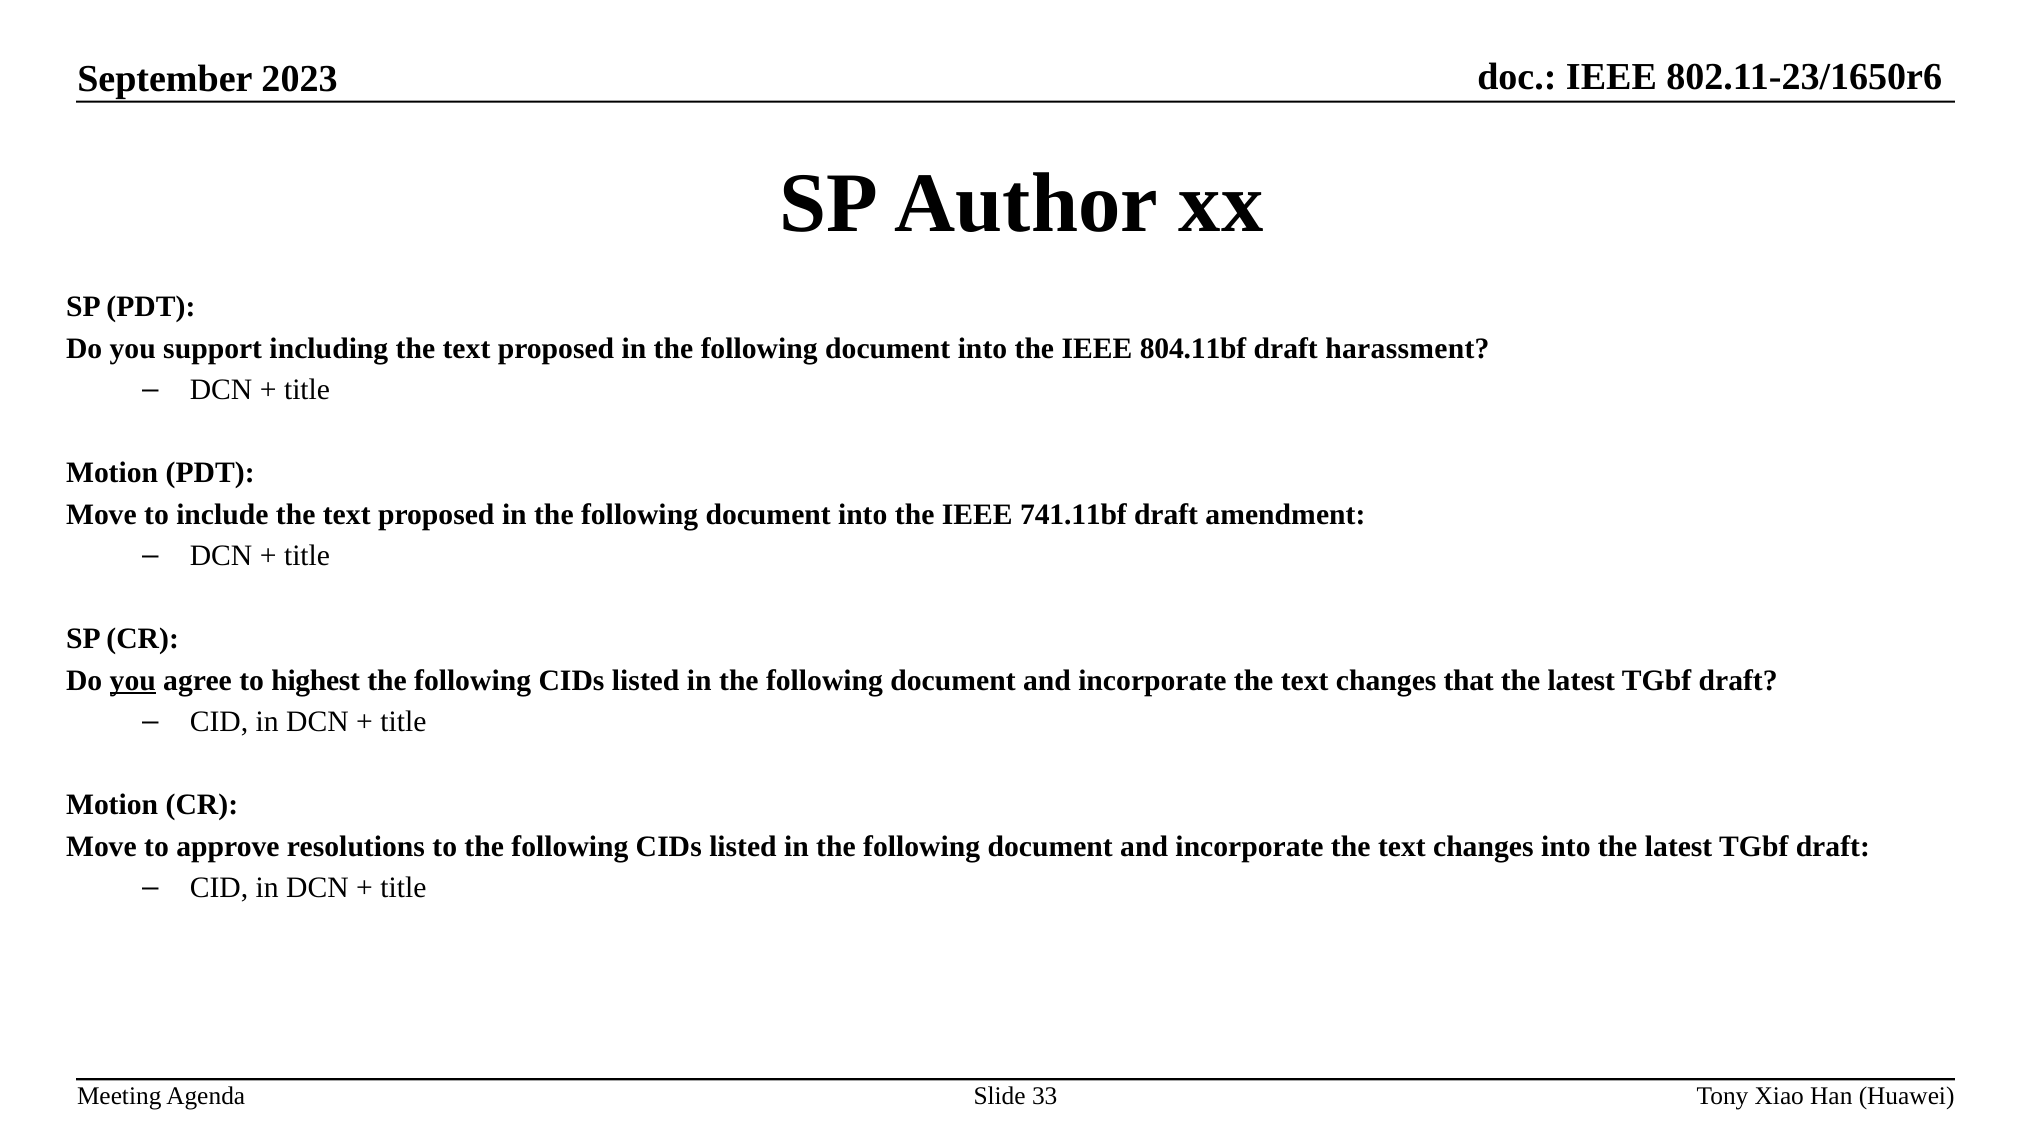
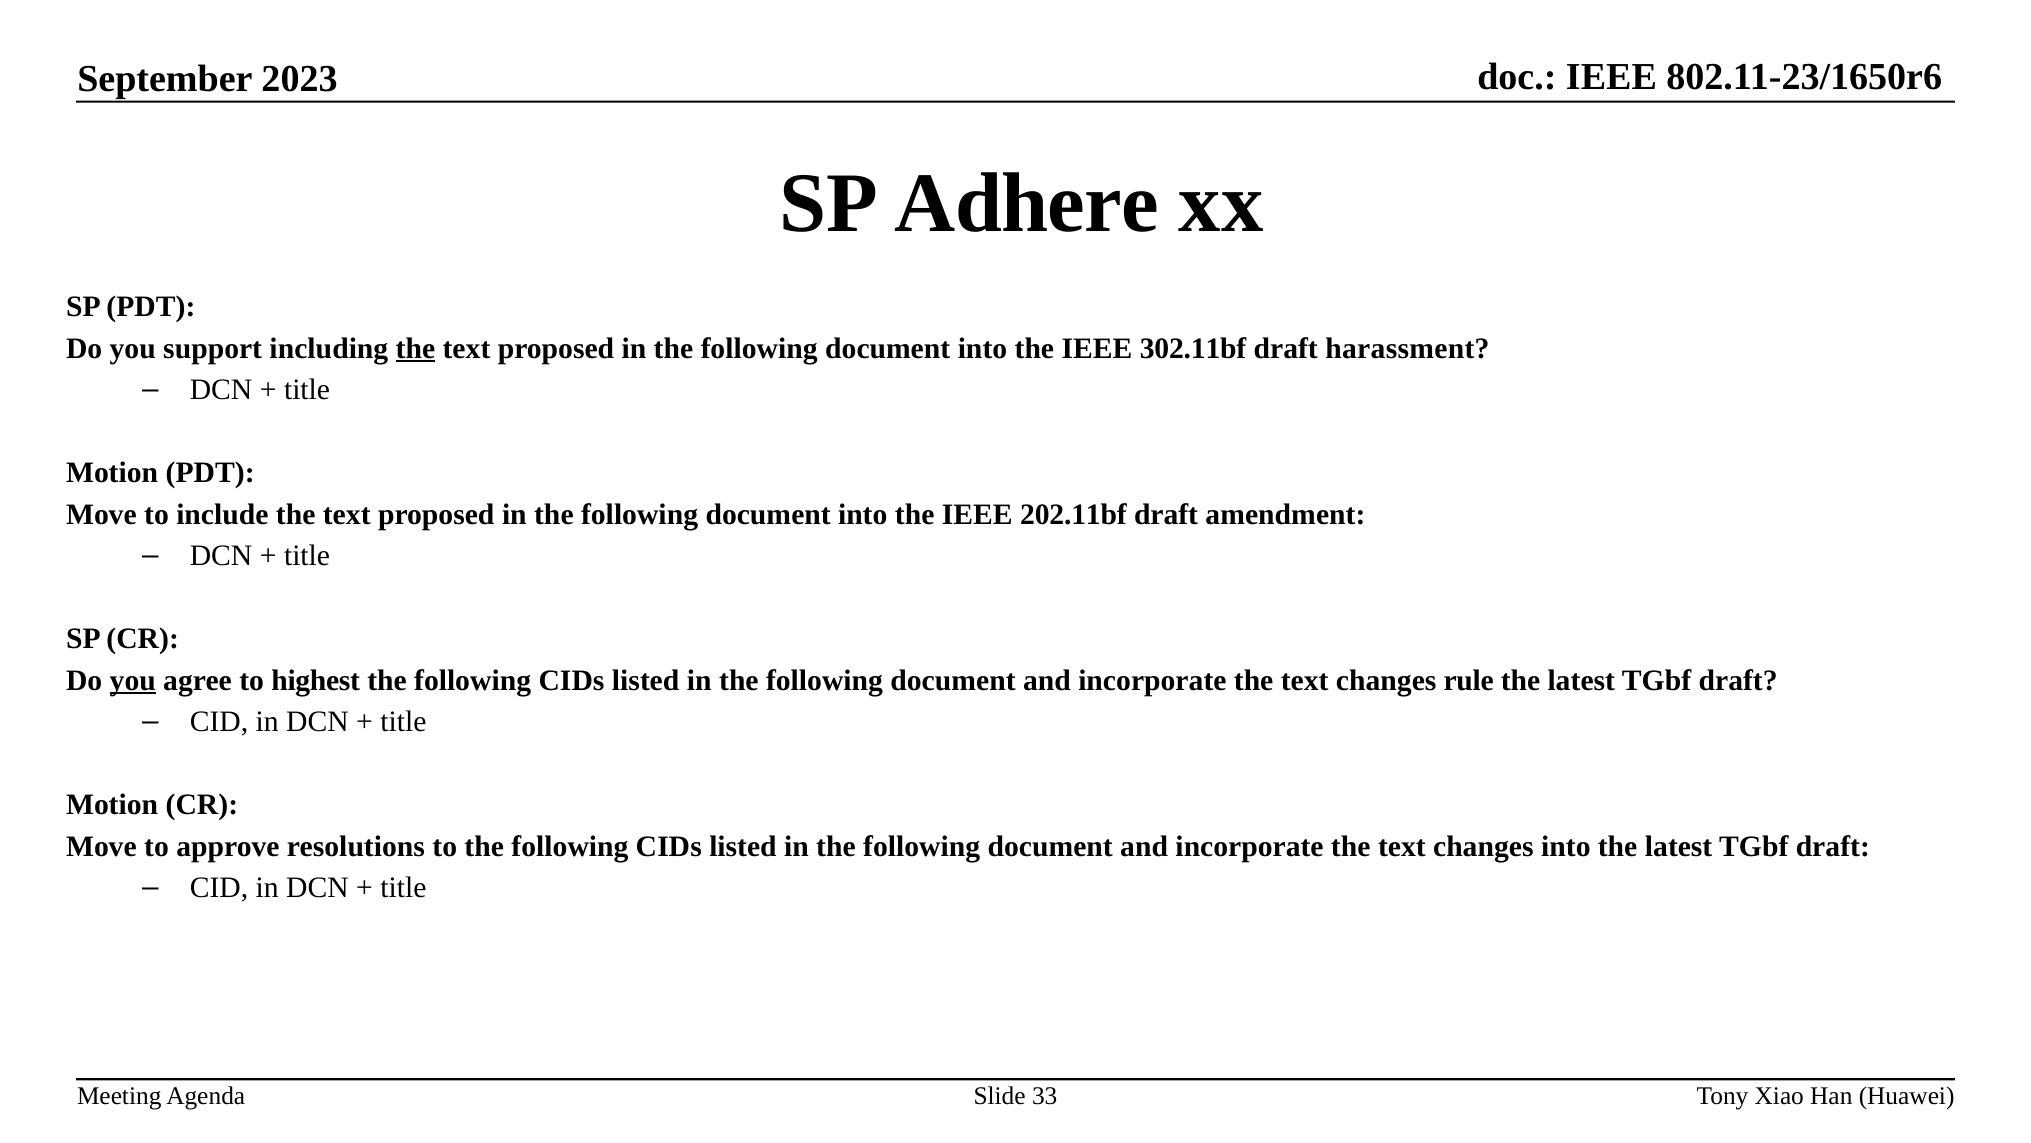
Author: Author -> Adhere
the at (415, 348) underline: none -> present
804.11bf: 804.11bf -> 302.11bf
741.11bf: 741.11bf -> 202.11bf
that: that -> rule
